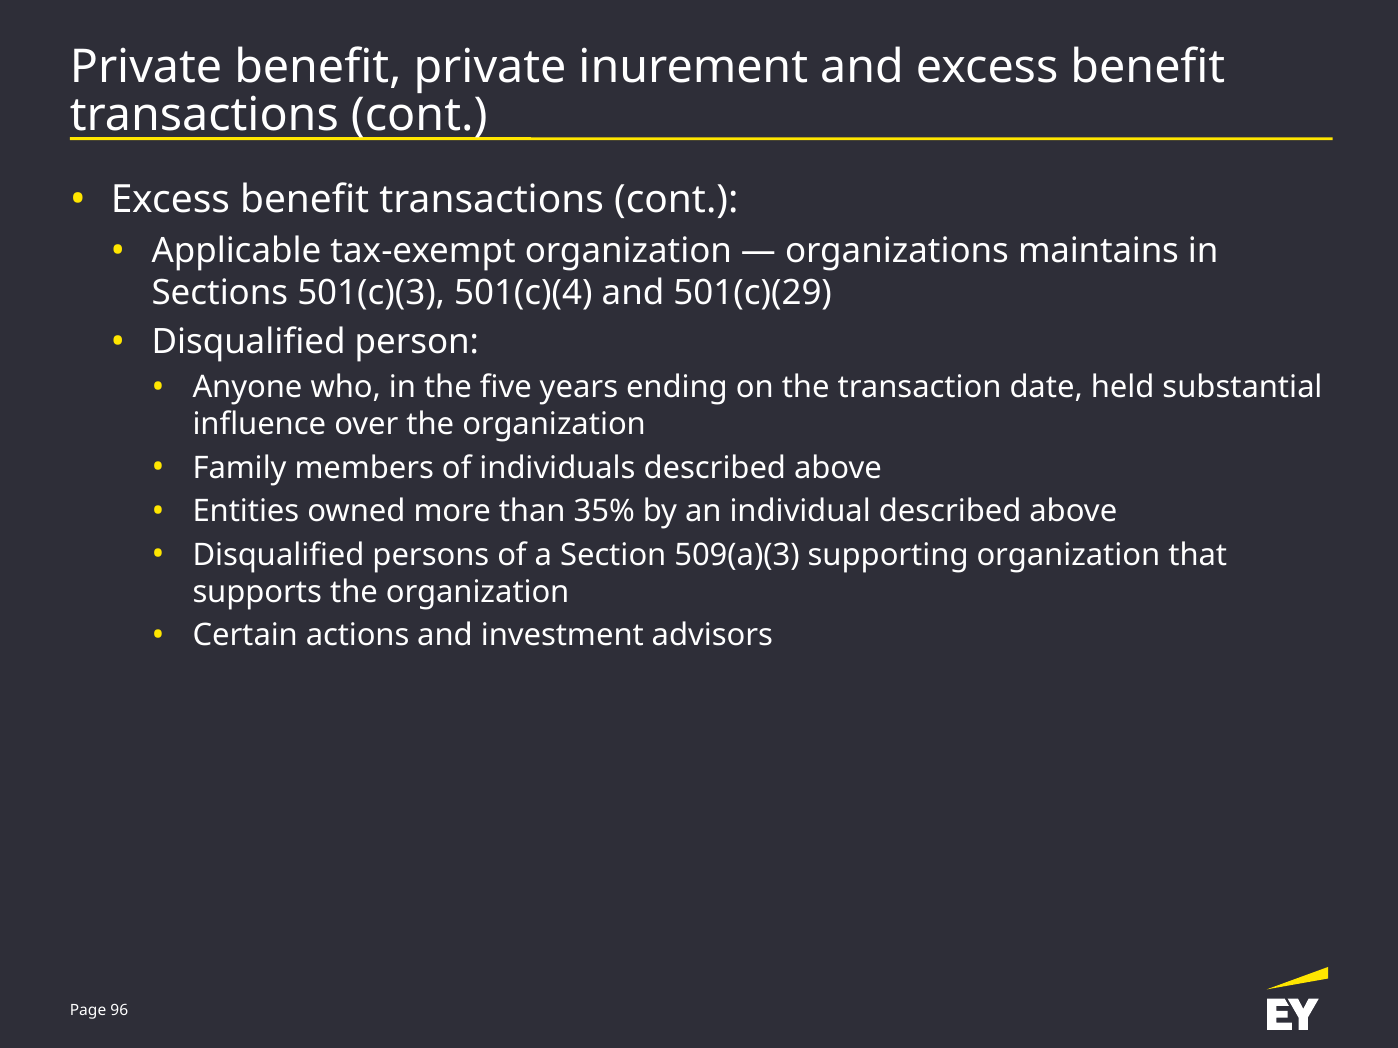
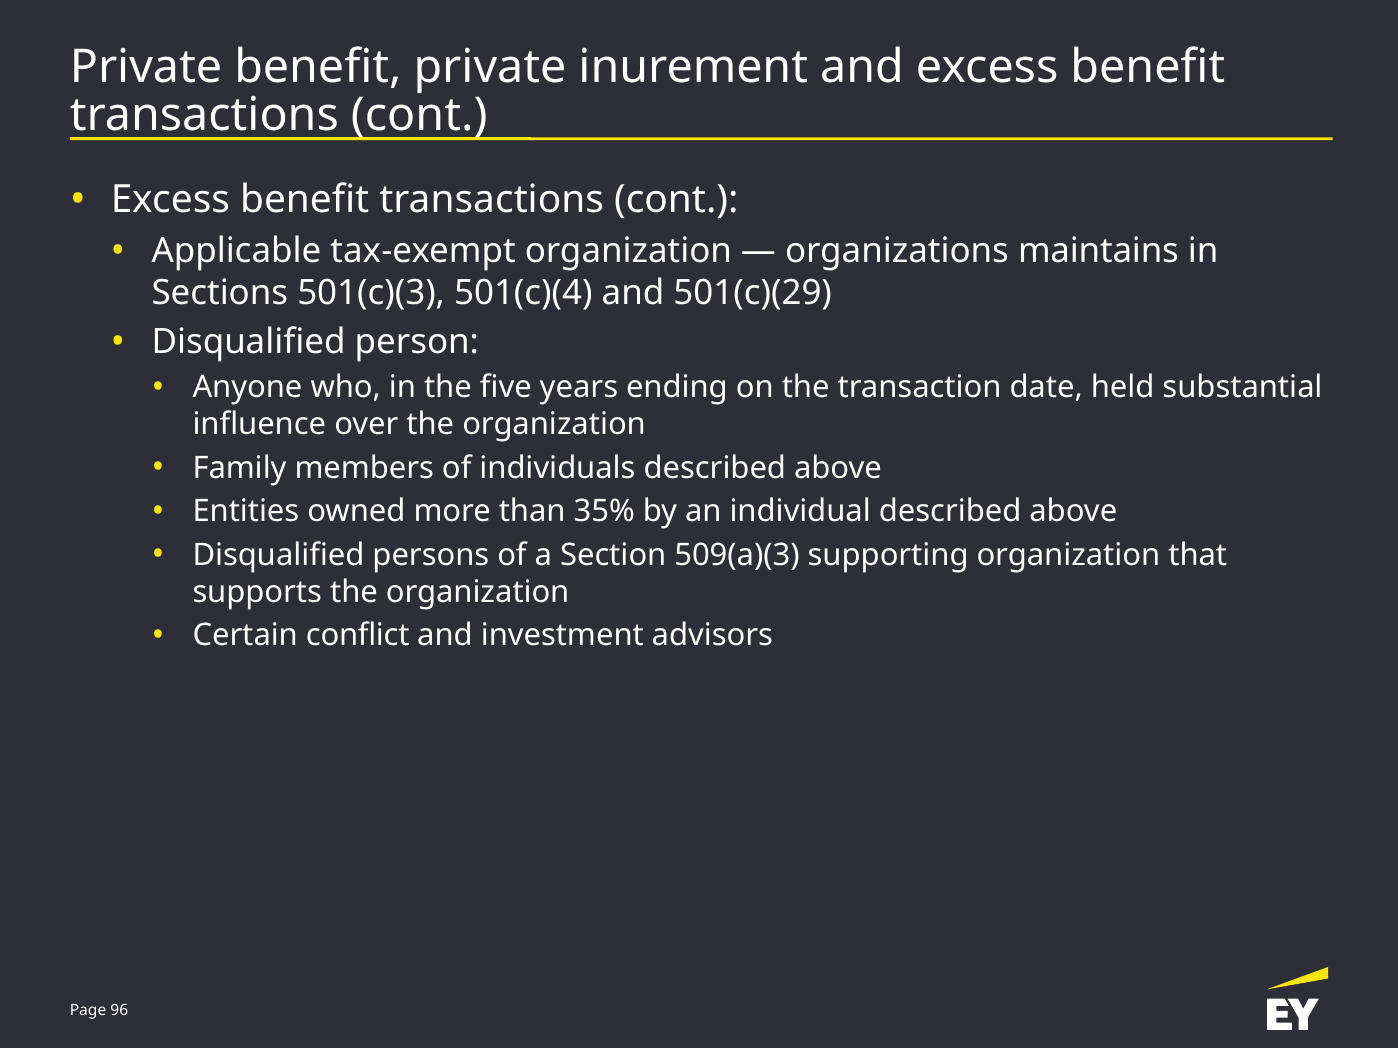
actions: actions -> conflict
